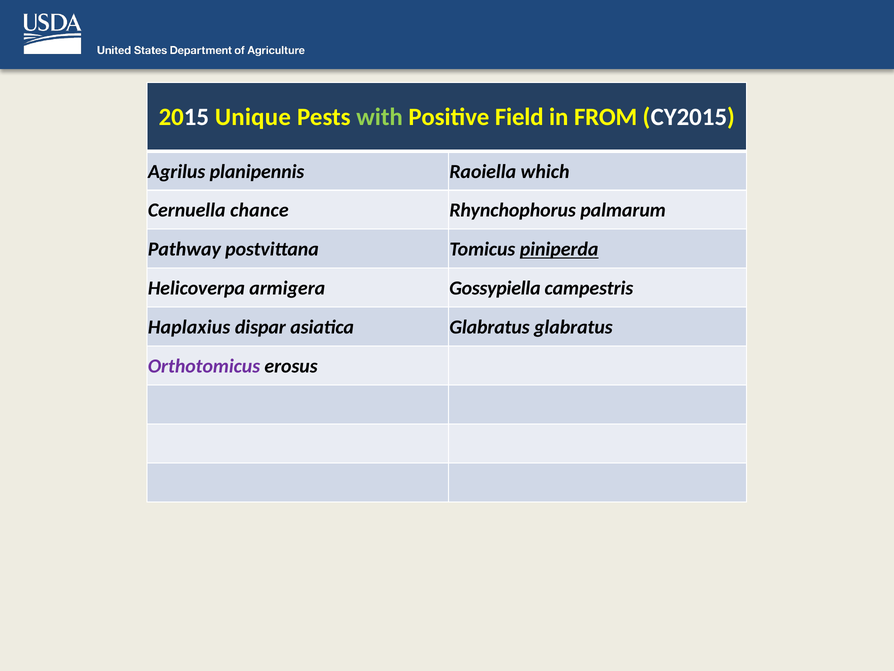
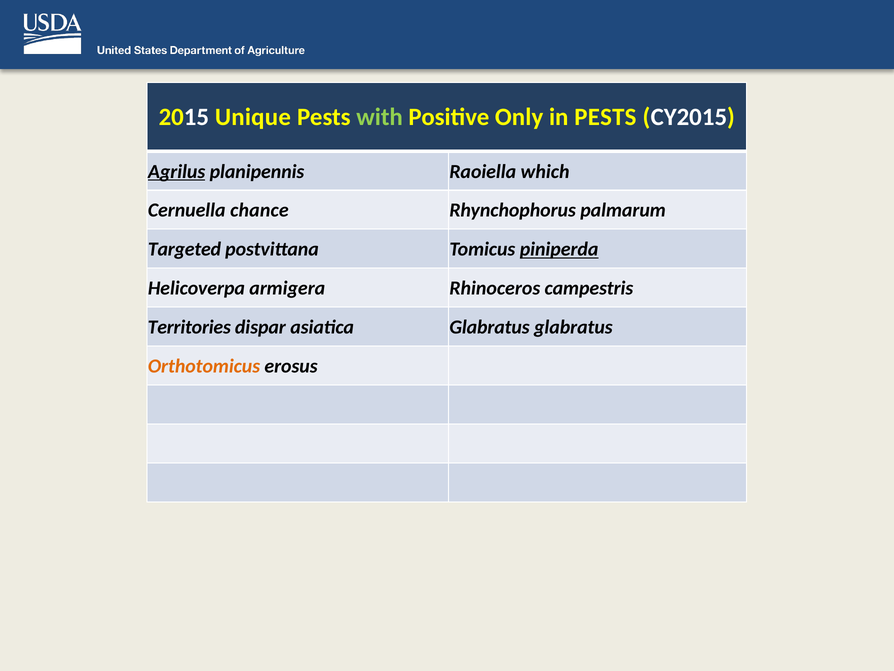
Field: Field -> Only
in FROM: FROM -> PESTS
Agrilus underline: none -> present
Pathway: Pathway -> Targeted
Gossypiella: Gossypiella -> Rhinoceros
Haplaxius: Haplaxius -> Territories
Orthotomicus colour: purple -> orange
